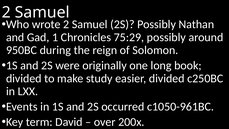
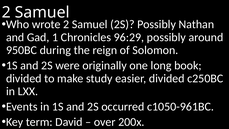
75:29: 75:29 -> 96:29
